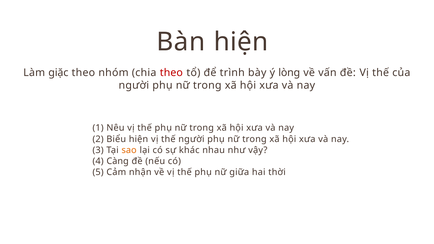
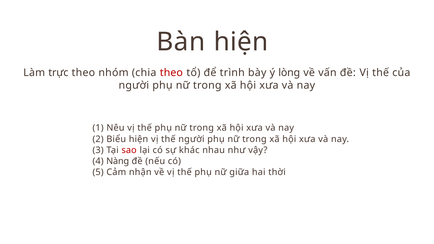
giặc: giặc -> trực
sao colour: orange -> red
Càng: Càng -> Nàng
